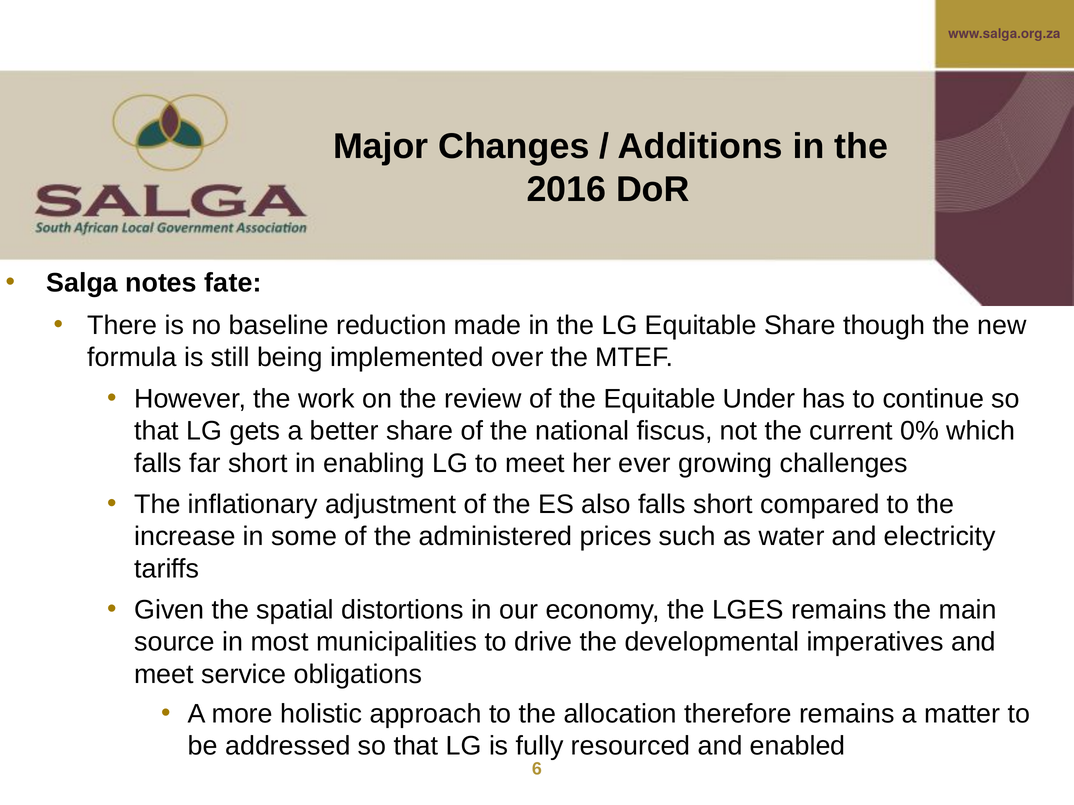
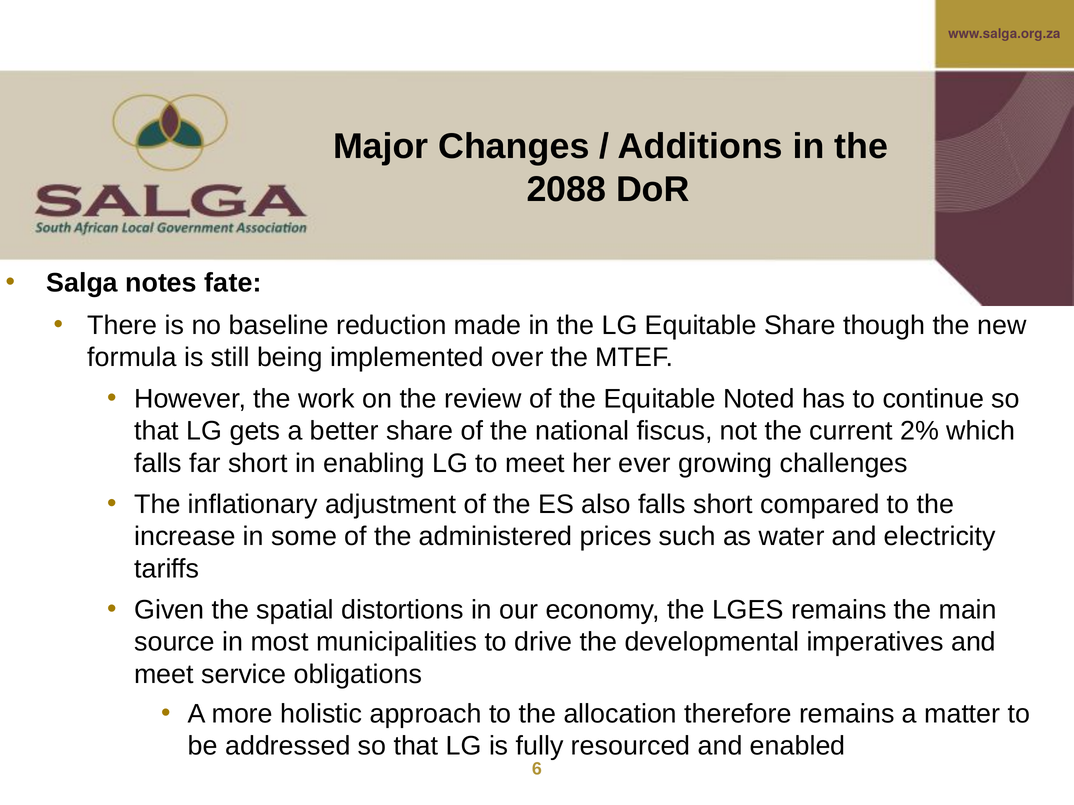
2016: 2016 -> 2088
Under: Under -> Noted
0%: 0% -> 2%
